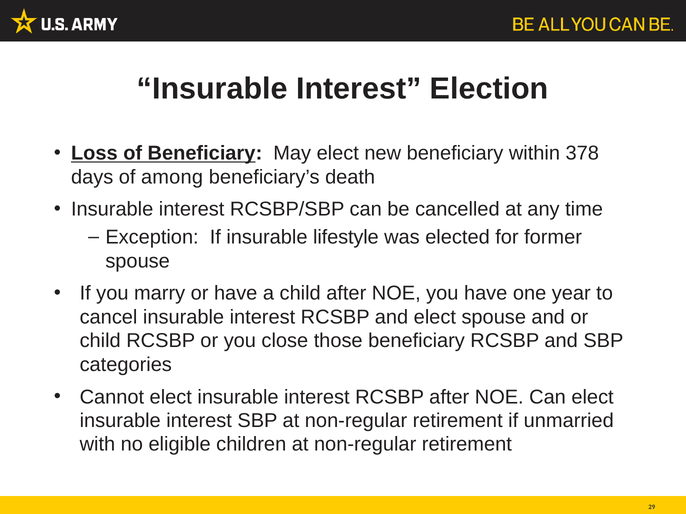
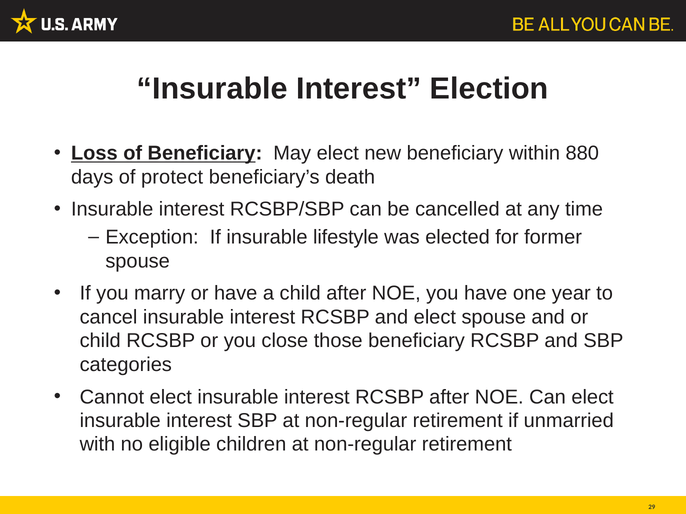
378: 378 -> 880
among: among -> protect
